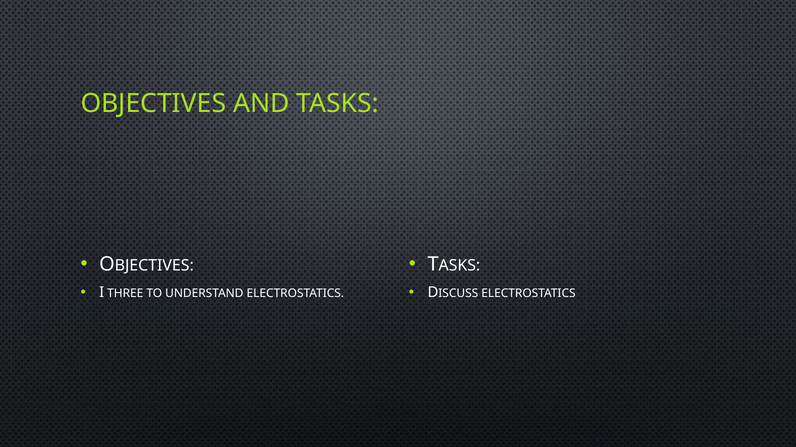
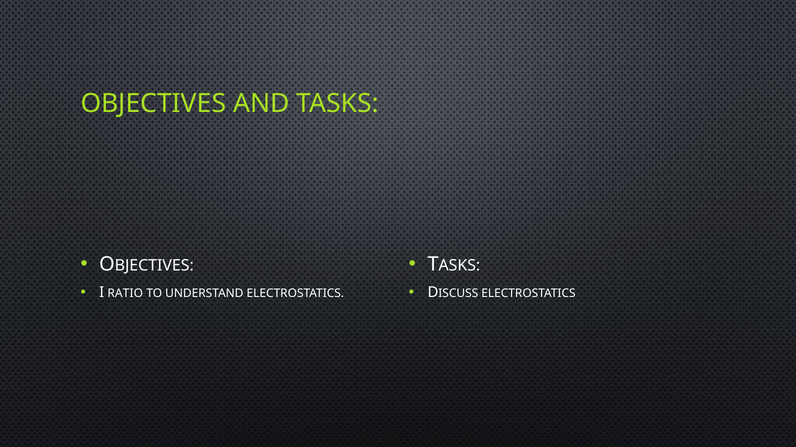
THREE: THREE -> RATIO
